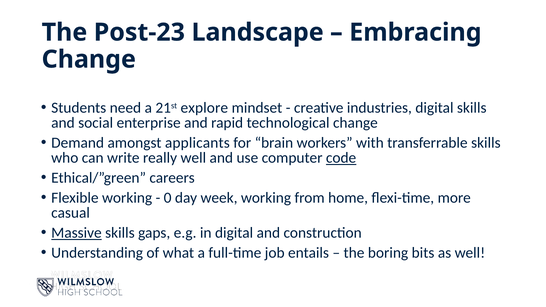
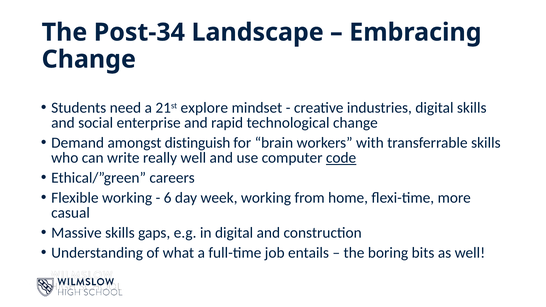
Post-23: Post-23 -> Post-34
applicants: applicants -> distinguish
0: 0 -> 6
Massive underline: present -> none
